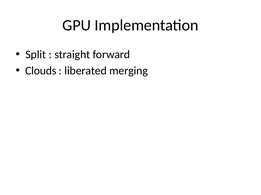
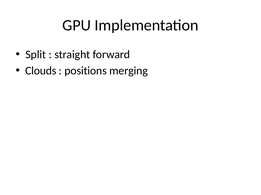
liberated: liberated -> positions
